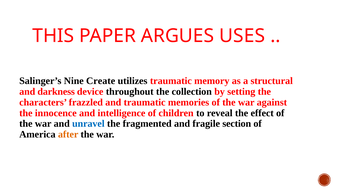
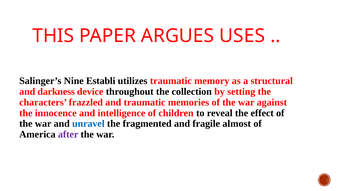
Create: Create -> Establi
section: section -> almost
after colour: orange -> purple
